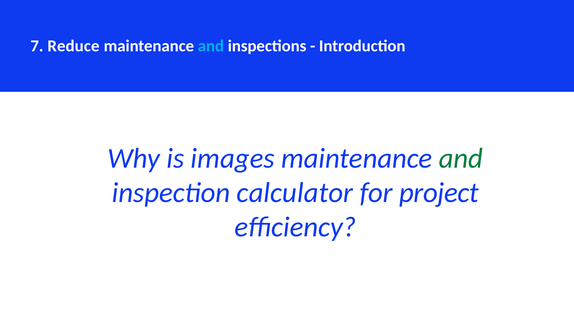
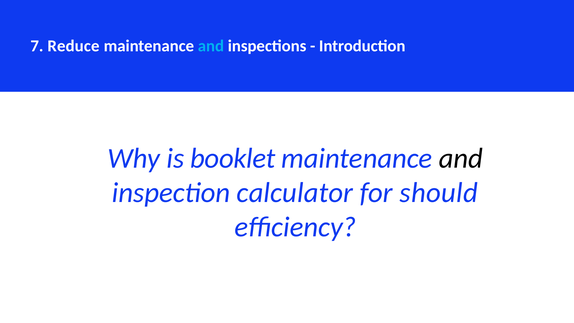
images: images -> booklet
and at (461, 158) colour: green -> black
project: project -> should
